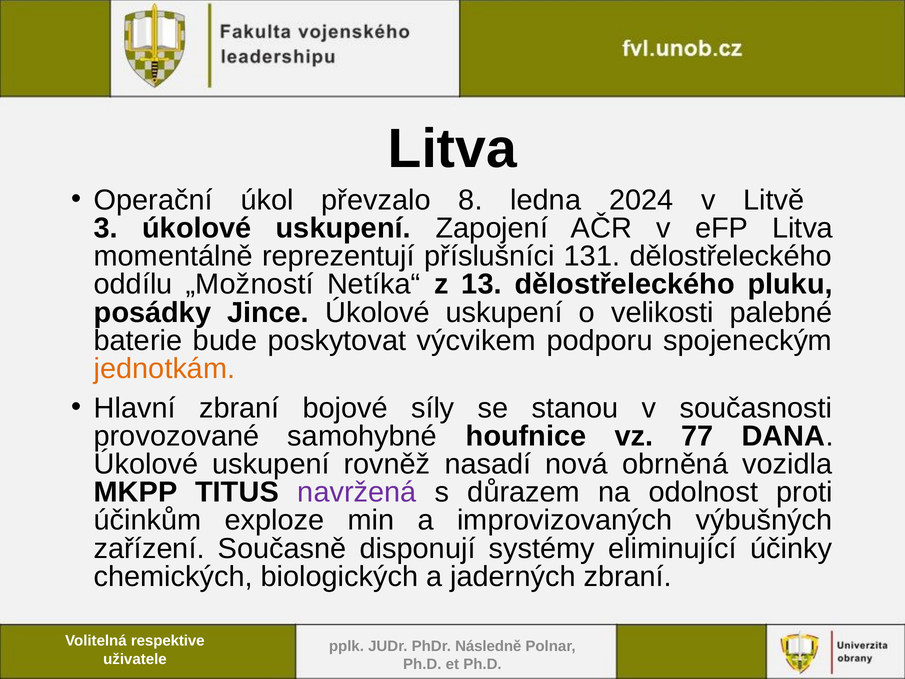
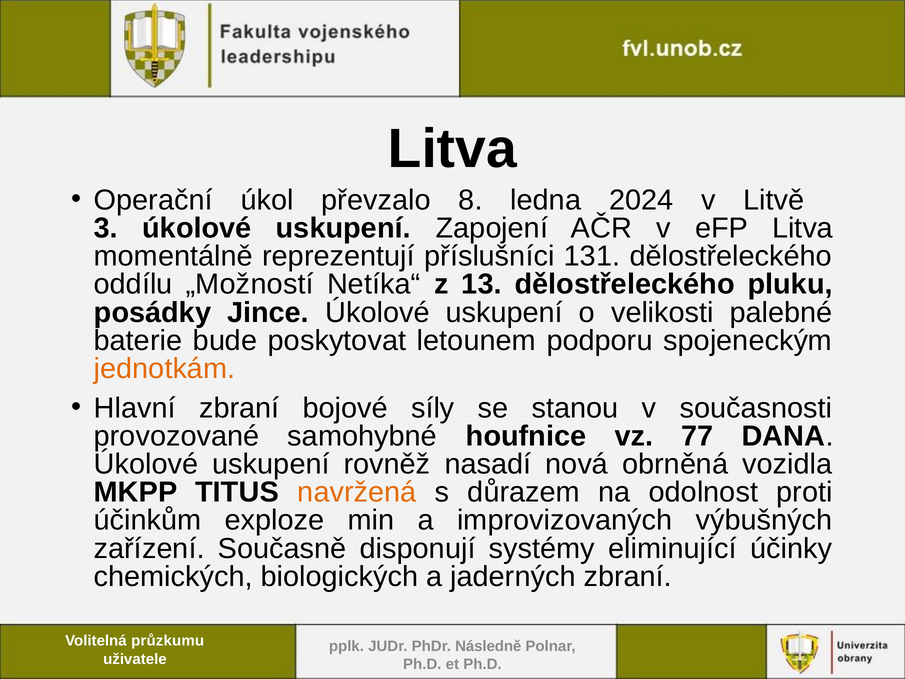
výcvikem: výcvikem -> letounem
navržená colour: purple -> orange
respektive: respektive -> průzkumu
